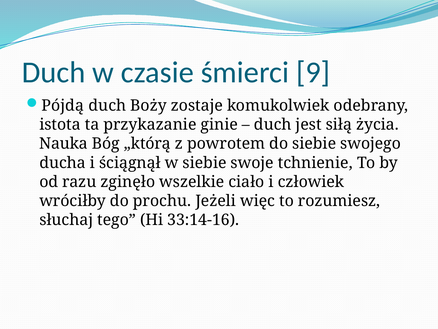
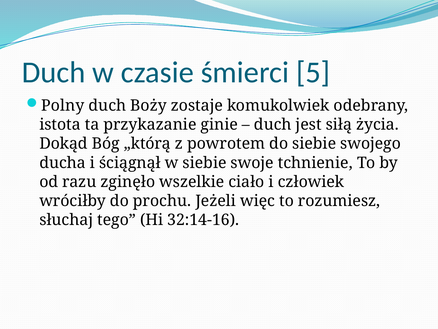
9: 9 -> 5
Pójdą: Pójdą -> Polny
Nauka: Nauka -> Dokąd
33:14-16: 33:14-16 -> 32:14-16
